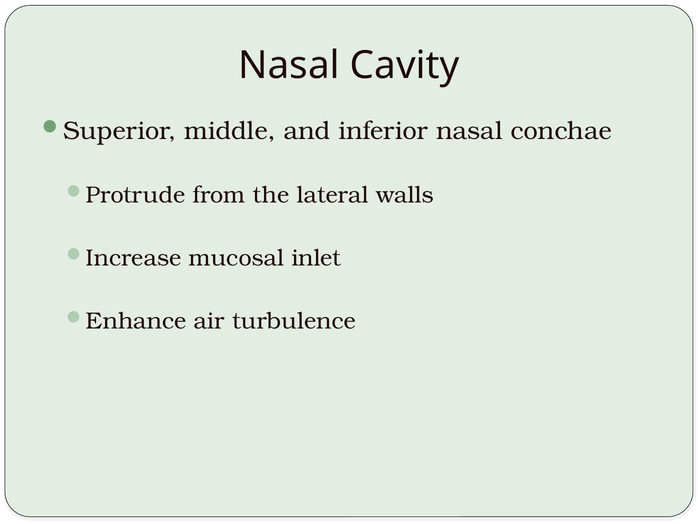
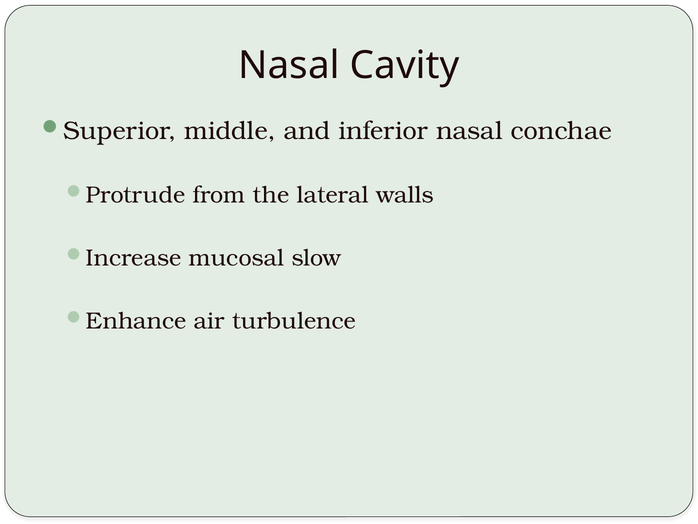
inlet: inlet -> slow
